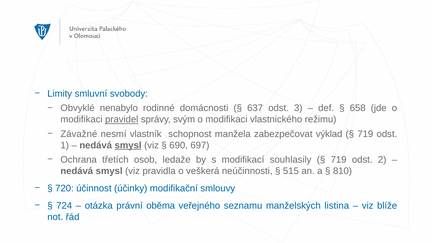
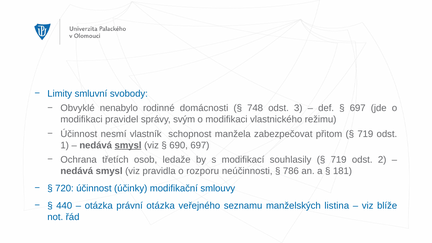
637: 637 -> 748
658 at (358, 108): 658 -> 697
pravidel underline: present -> none
Závažné at (79, 134): Závažné -> Účinnost
výklad: výklad -> přitom
veškerá: veškerá -> rozporu
515: 515 -> 786
810: 810 -> 181
724: 724 -> 440
právní oběma: oběma -> otázka
